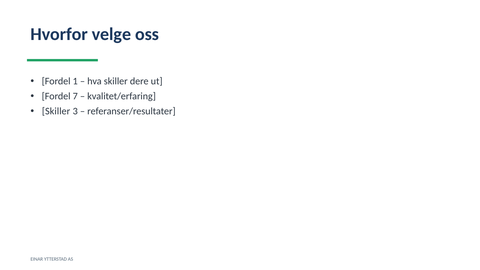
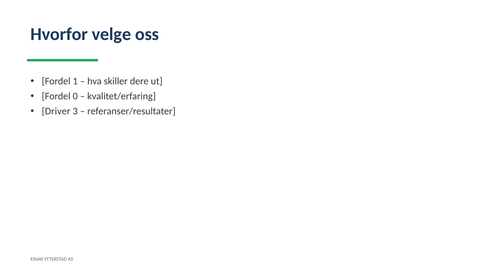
7: 7 -> 0
Skiller at (56, 111): Skiller -> Driver
